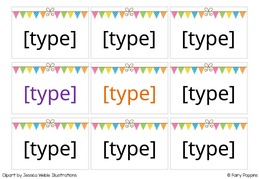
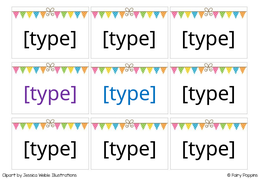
type at (130, 94) colour: orange -> blue
